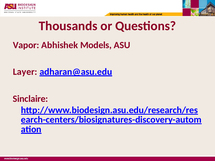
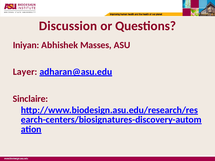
Thousands: Thousands -> Discussion
Vapor: Vapor -> Iniyan
Models: Models -> Masses
